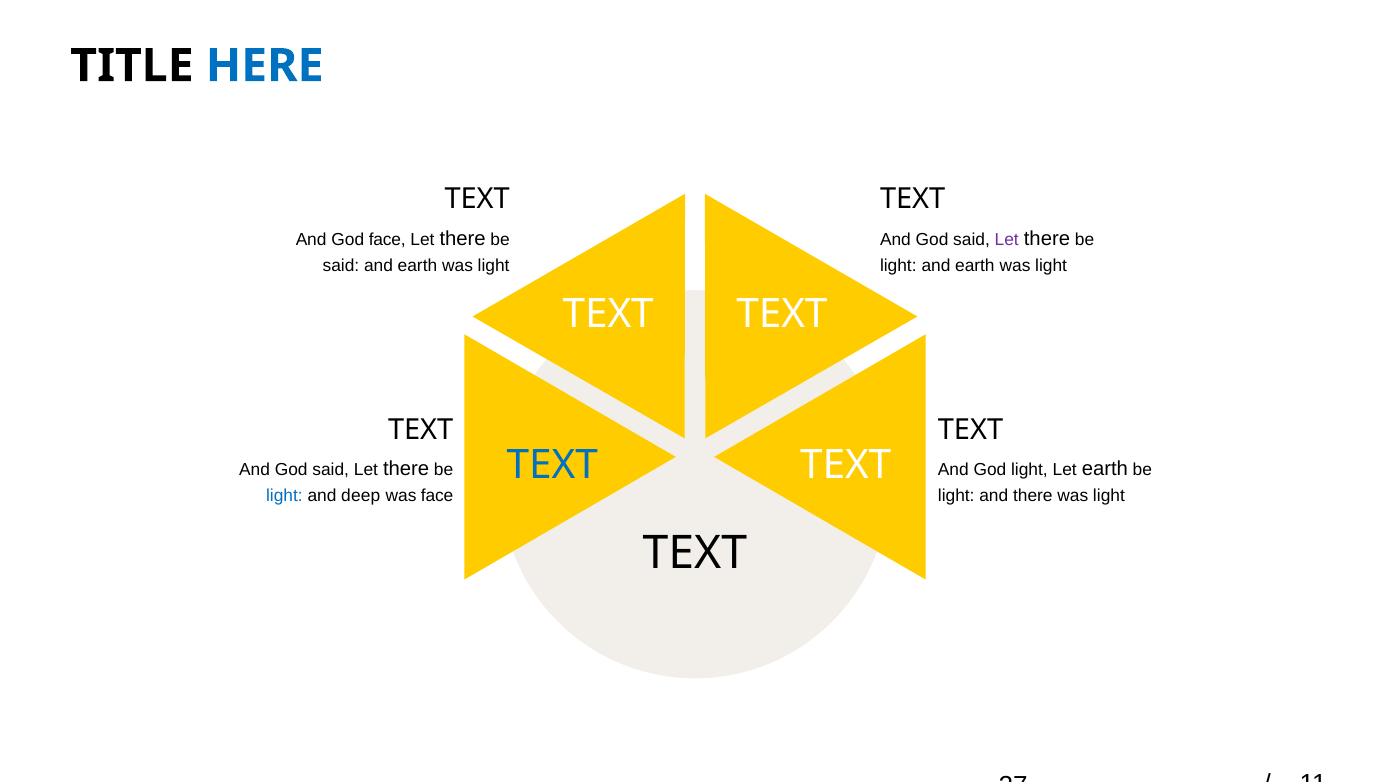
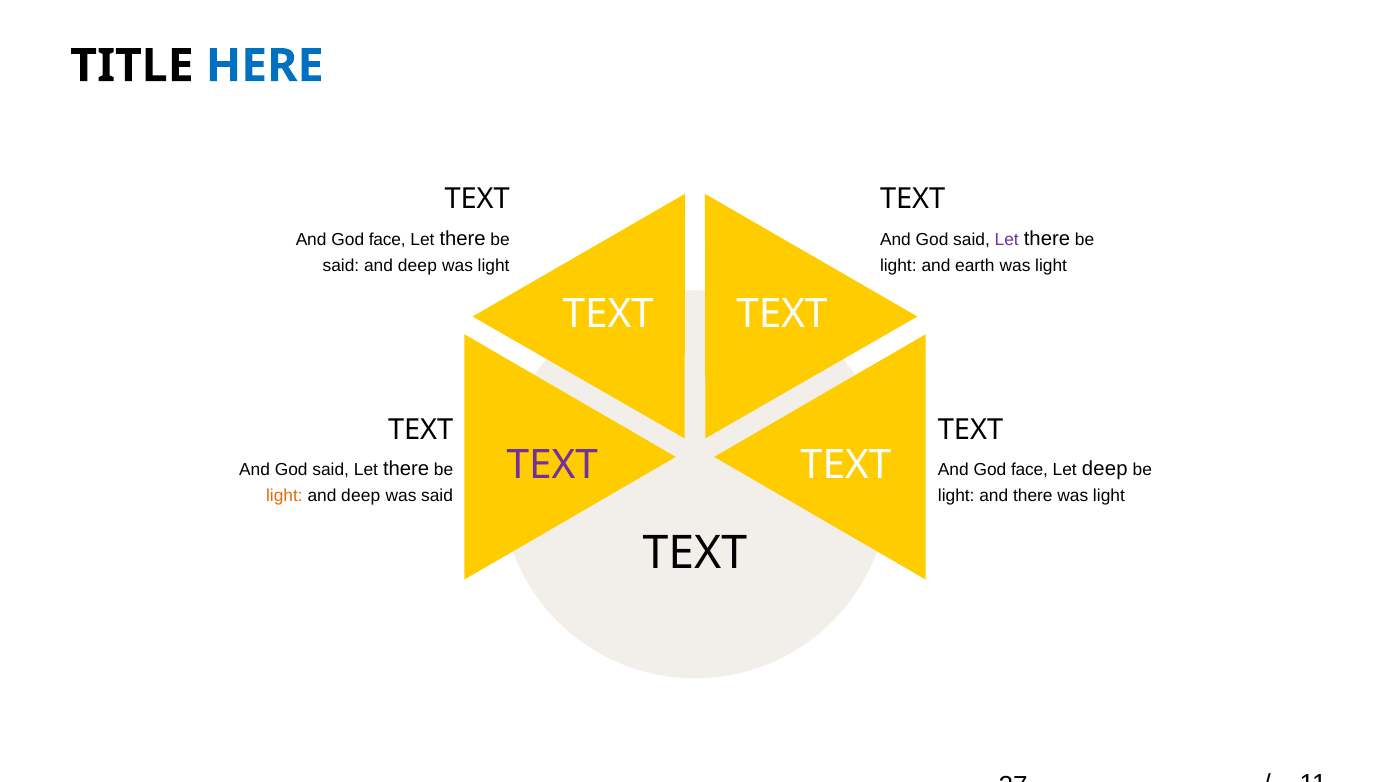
earth at (417, 265): earth -> deep
TEXT at (552, 465) colour: blue -> purple
light at (1029, 470): light -> face
Let earth: earth -> deep
light at (284, 496) colour: blue -> orange
was face: face -> said
